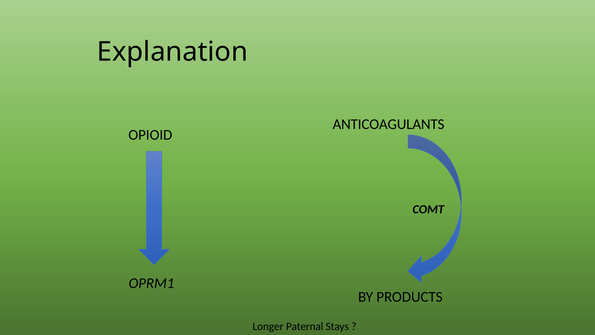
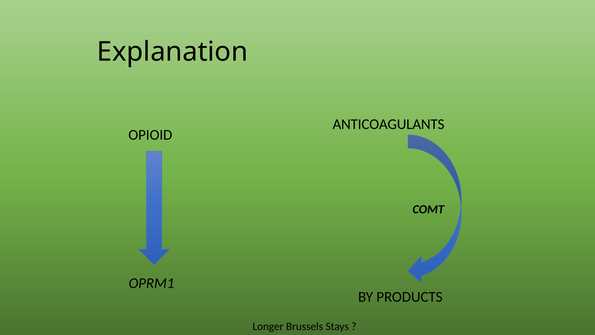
Paternal: Paternal -> Brussels
